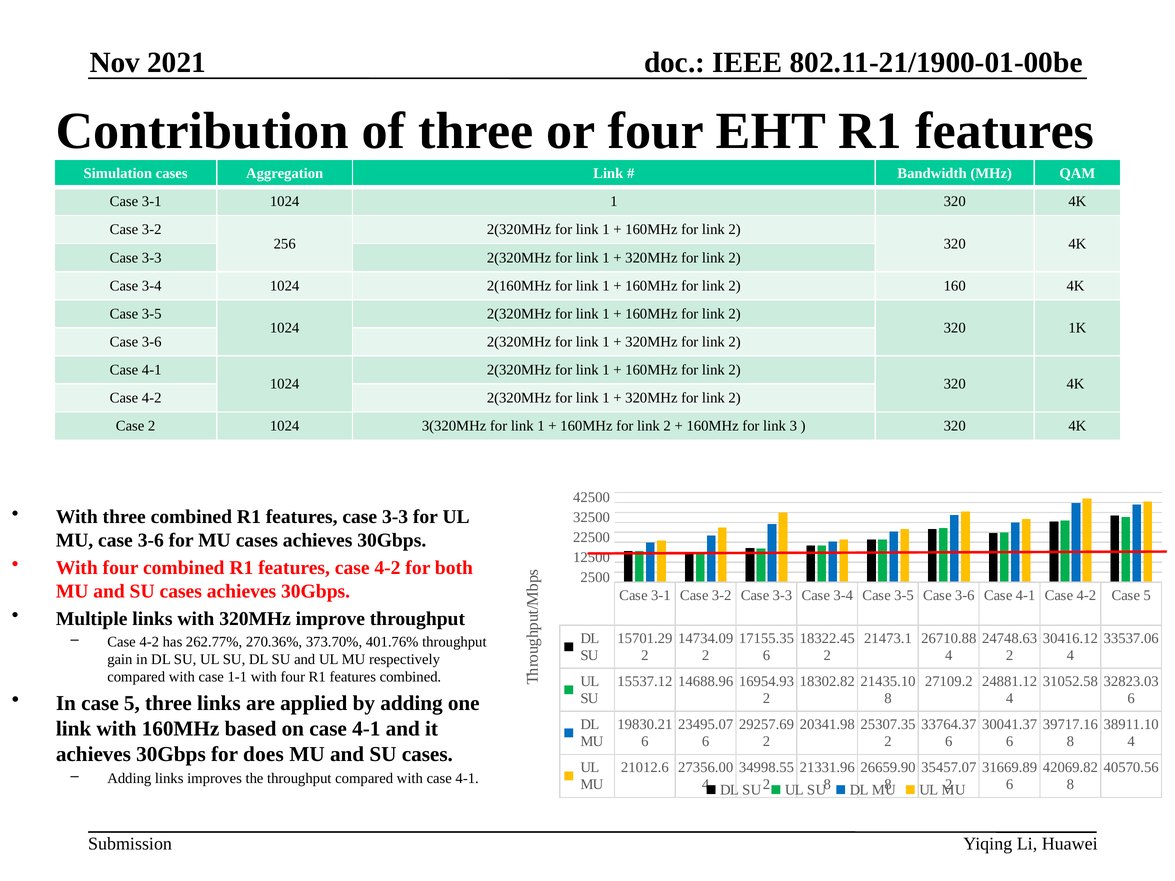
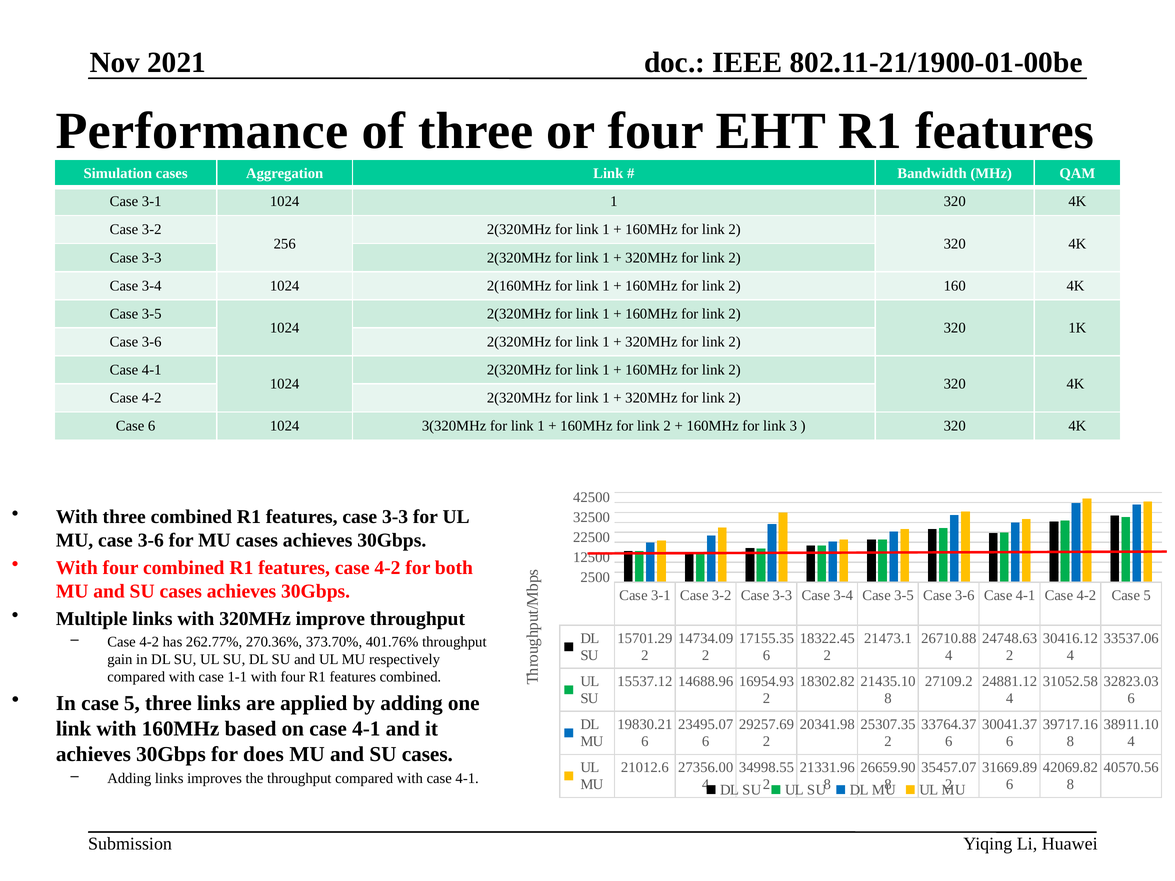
Contribution: Contribution -> Performance
Case 2: 2 -> 6
